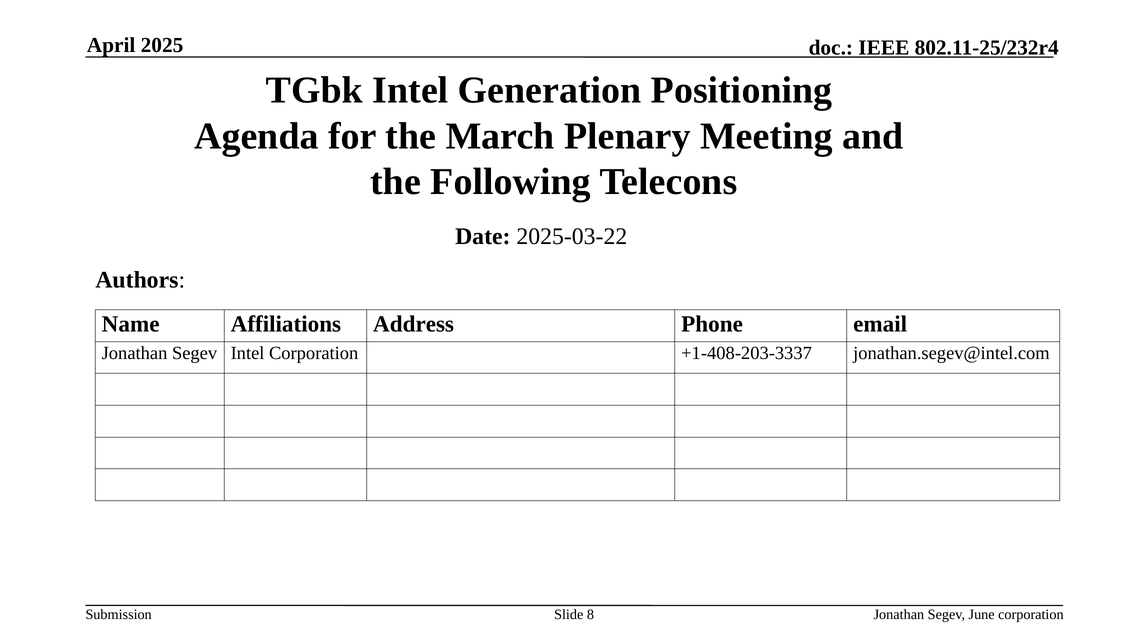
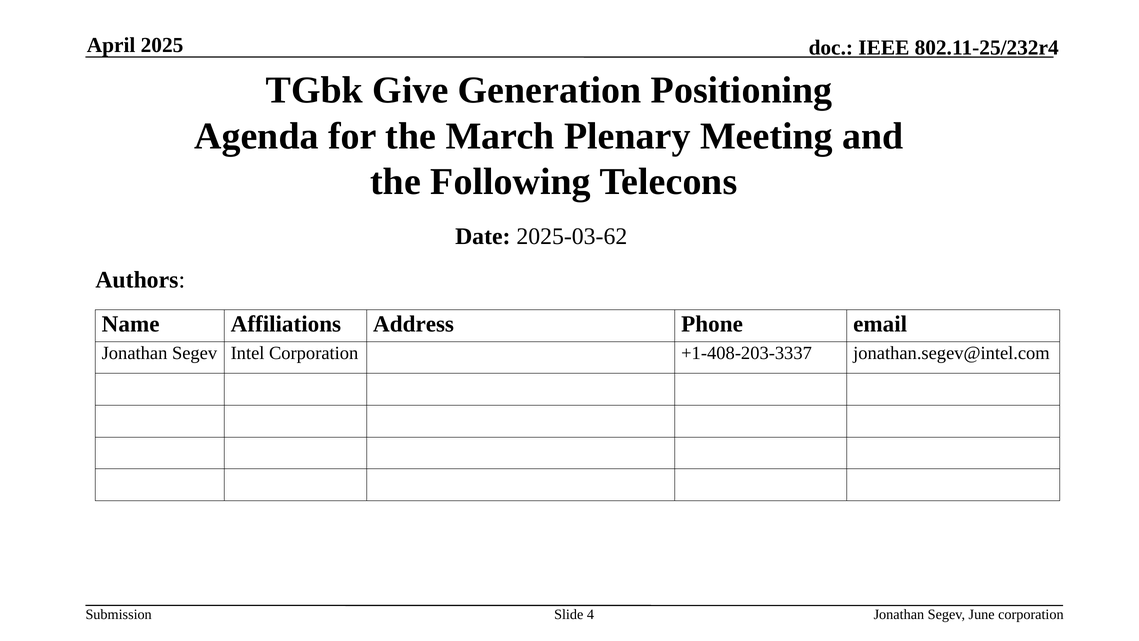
TGbk Intel: Intel -> Give
2025-03-22: 2025-03-22 -> 2025-03-62
8: 8 -> 4
